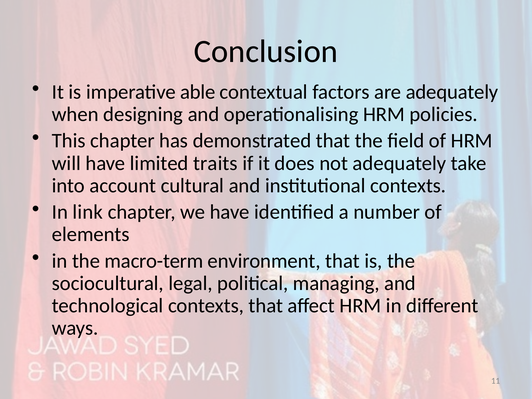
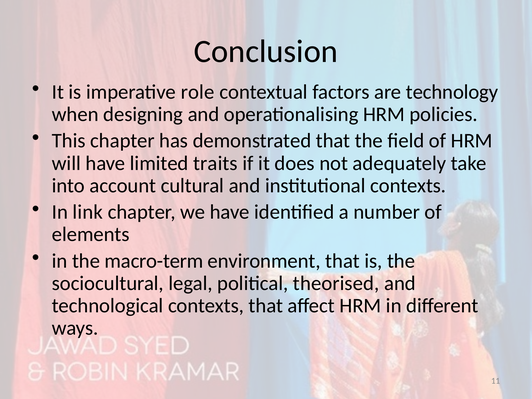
able: able -> role
are adequately: adequately -> technology
managing: managing -> theorised
